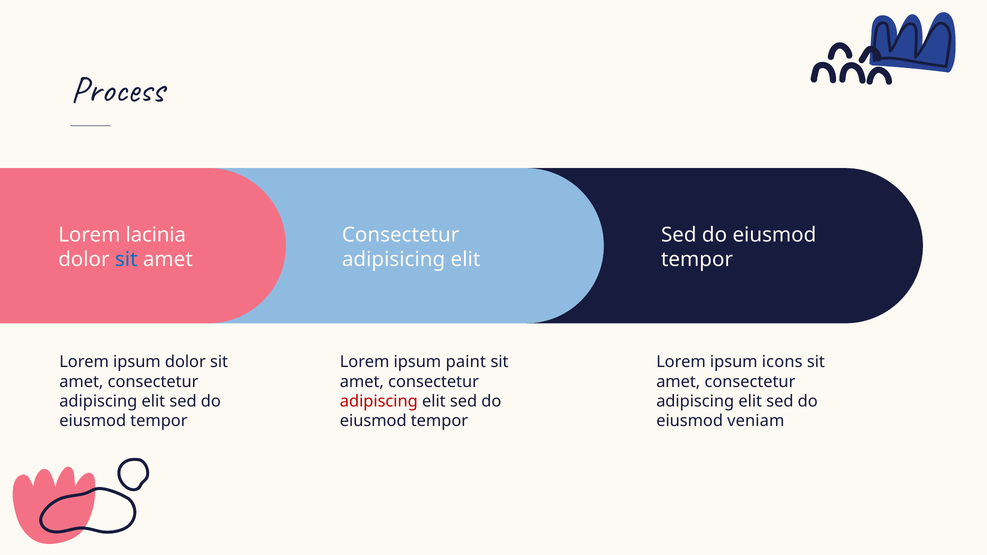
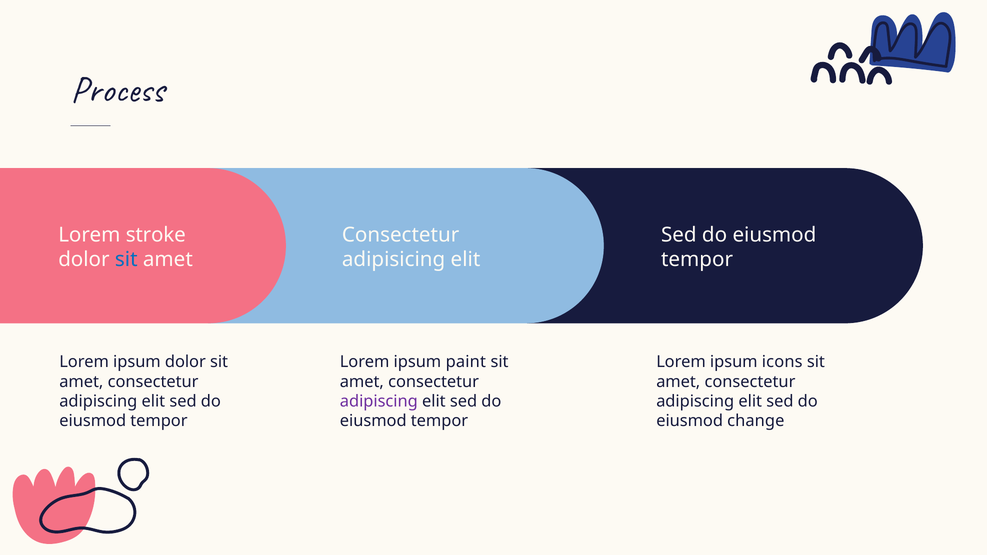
lacinia: lacinia -> stroke
adipiscing at (379, 401) colour: red -> purple
veniam: veniam -> change
